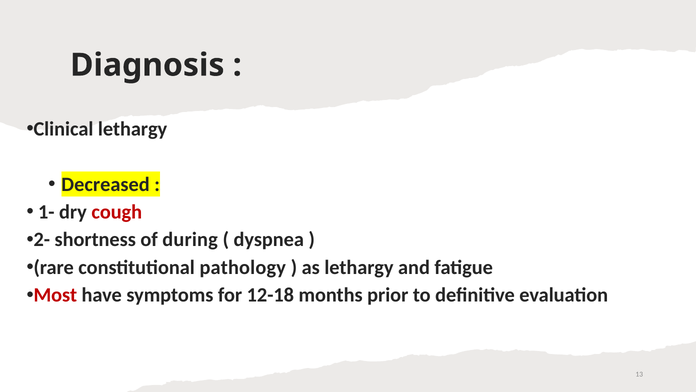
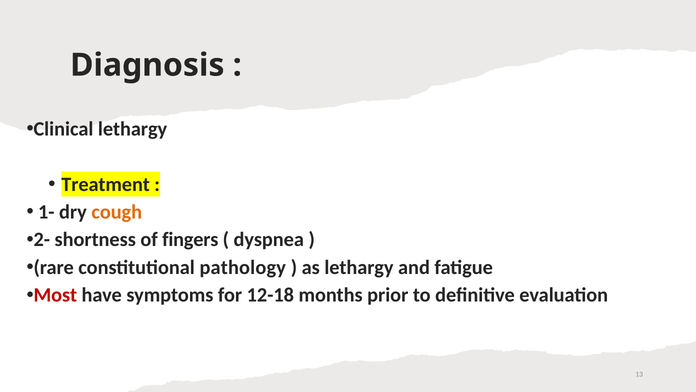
Decreased: Decreased -> Treatment
cough colour: red -> orange
during: during -> fingers
